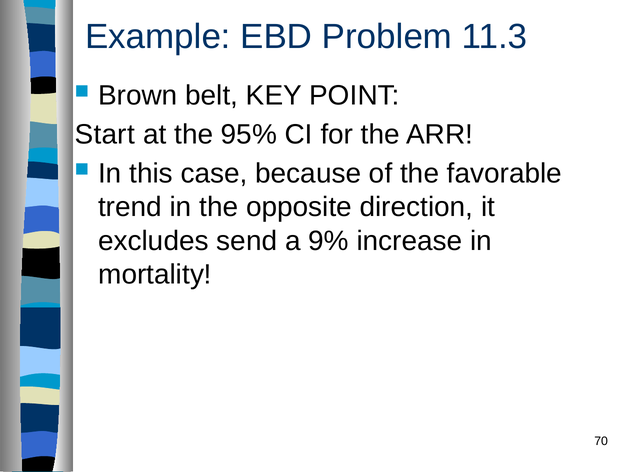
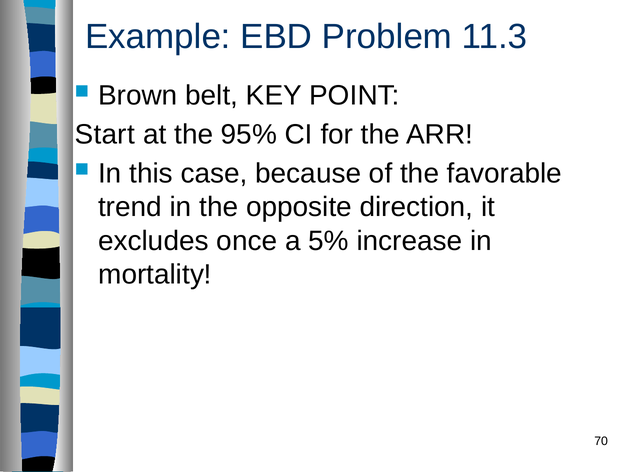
send: send -> once
9%: 9% -> 5%
